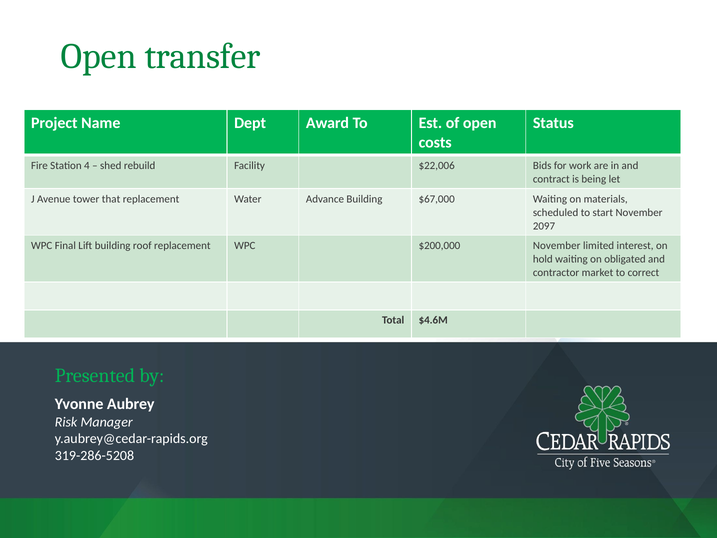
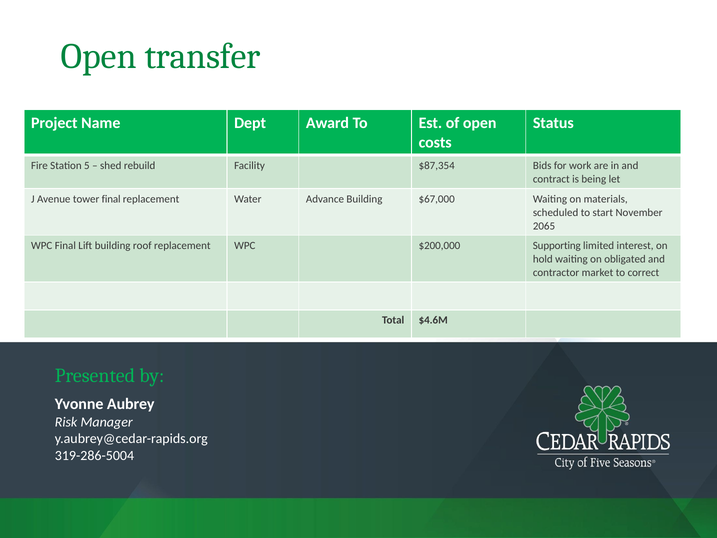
4: 4 -> 5
$22,006: $22,006 -> $87,354
tower that: that -> final
2097: 2097 -> 2065
$200,000 November: November -> Supporting
319-286-5208: 319-286-5208 -> 319-286-5004
